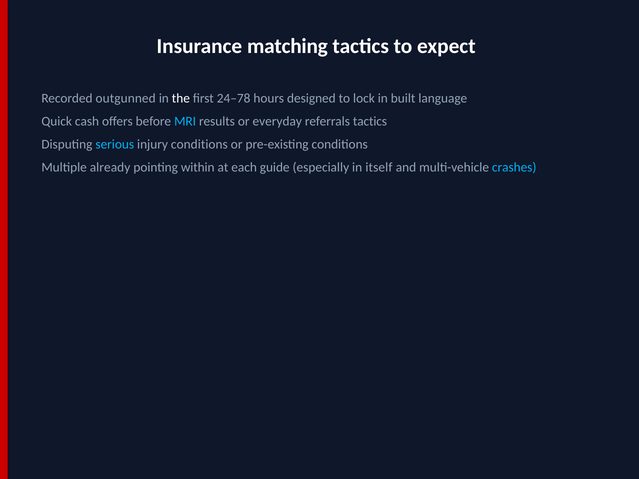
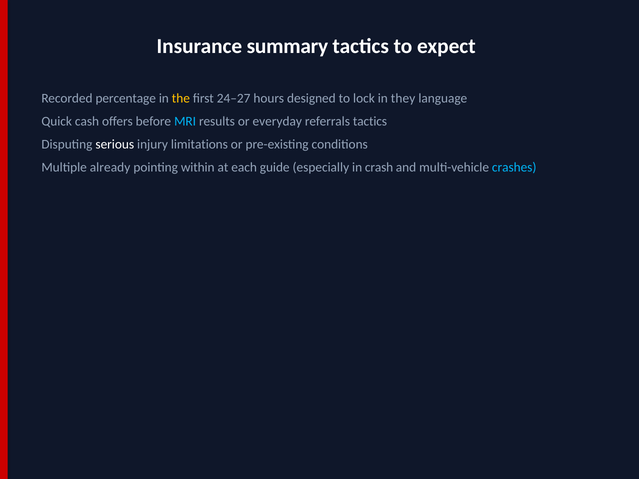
matching: matching -> summary
outgunned: outgunned -> percentage
the colour: white -> yellow
24–78: 24–78 -> 24–27
built: built -> they
serious colour: light blue -> white
injury conditions: conditions -> limitations
itself: itself -> crash
